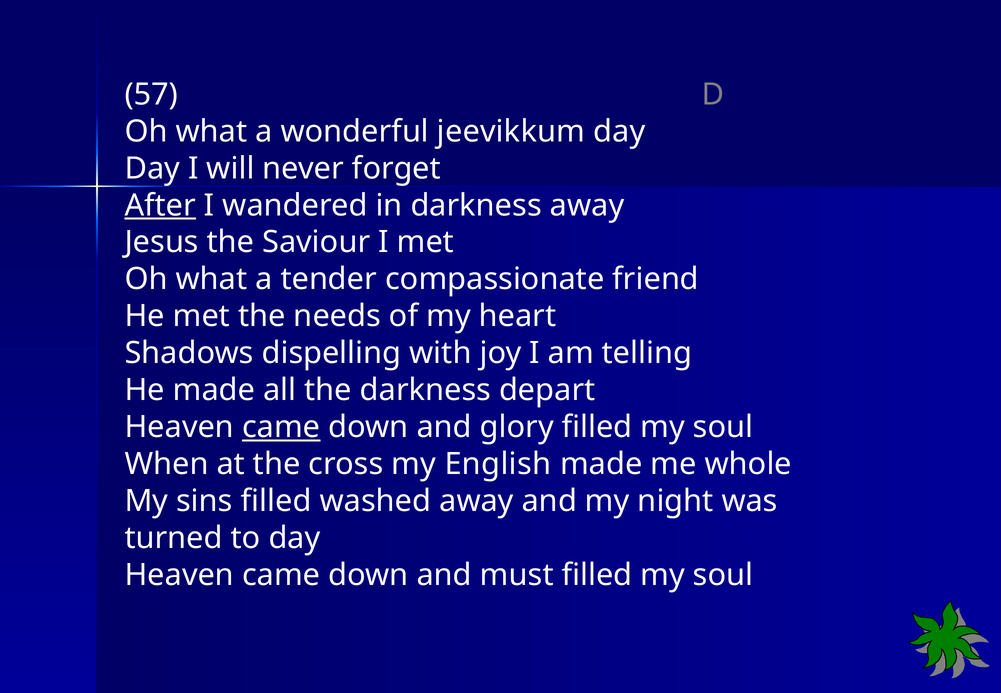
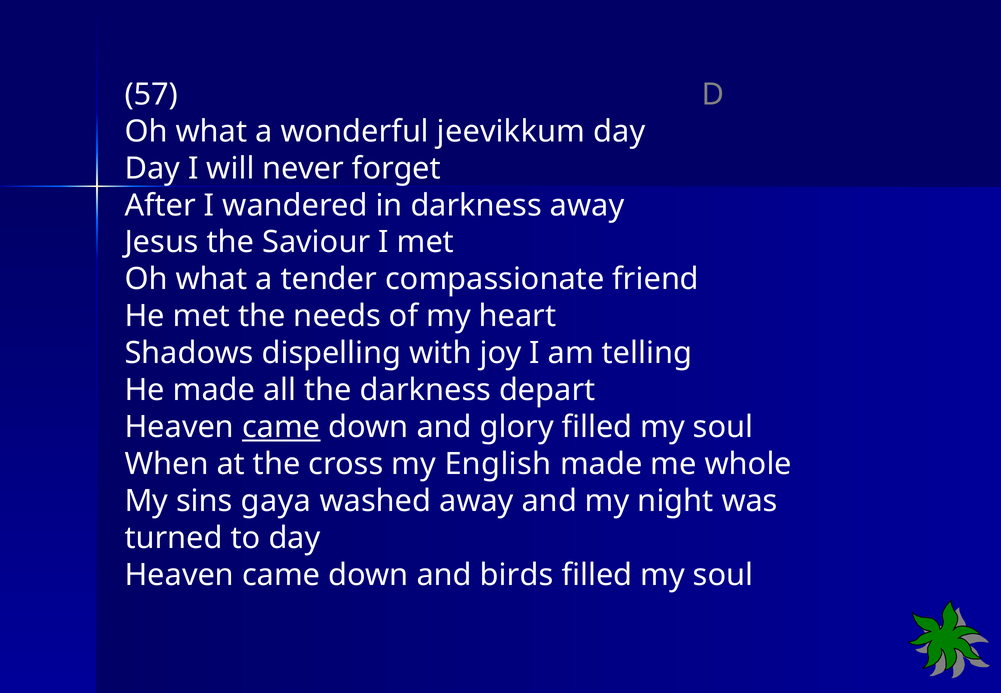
After underline: present -> none
sins filled: filled -> gaya
must: must -> birds
